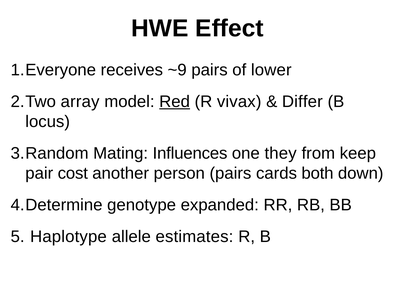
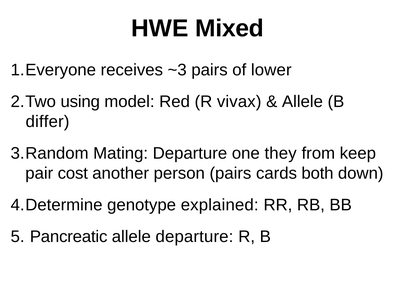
Effect: Effect -> Mixed
~9: ~9 -> ~3
array: array -> using
Red underline: present -> none
Differ at (302, 102): Differ -> Allele
locus: locus -> differ
Mating Influences: Influences -> Departure
expanded: expanded -> explained
Haplotype: Haplotype -> Pancreatic
allele estimates: estimates -> departure
